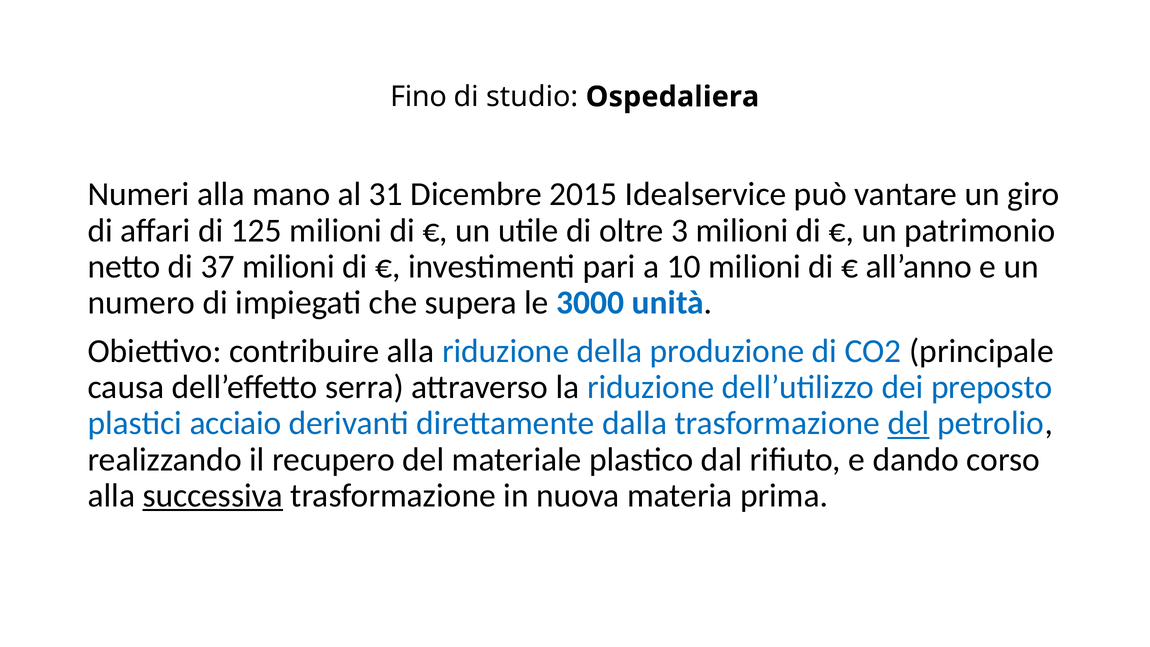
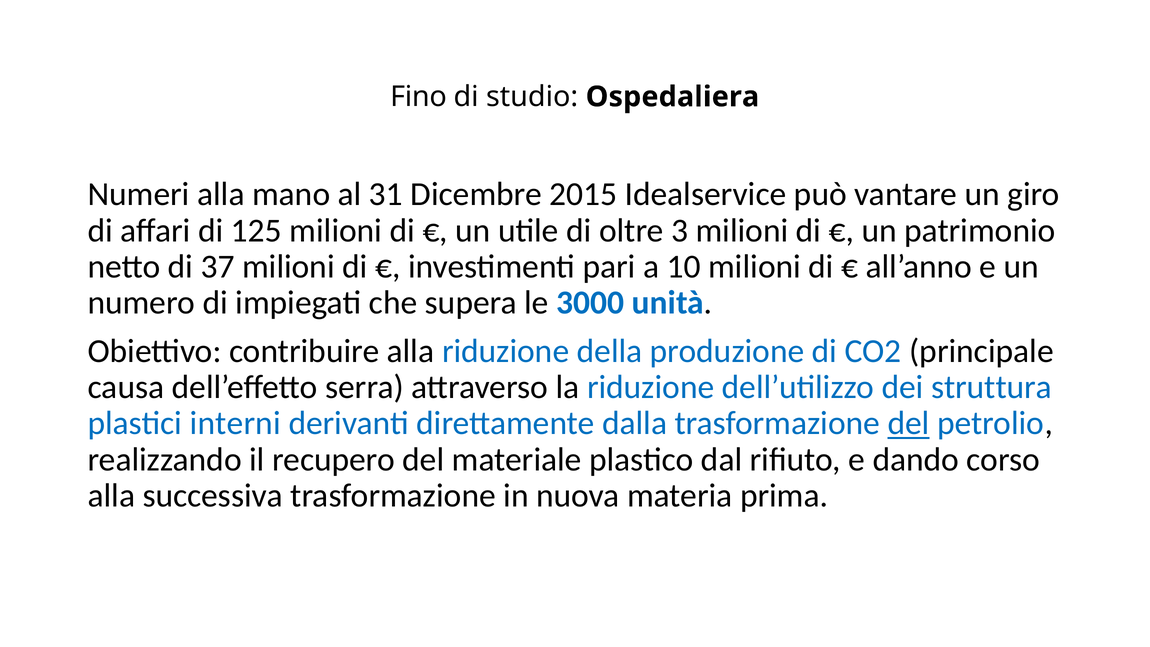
preposto: preposto -> struttura
acciaio: acciaio -> interni
successiva underline: present -> none
